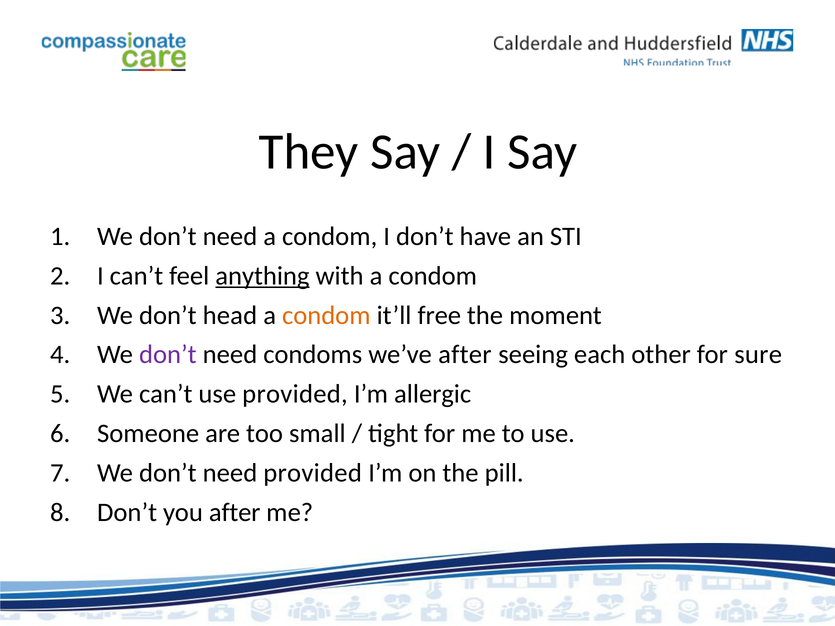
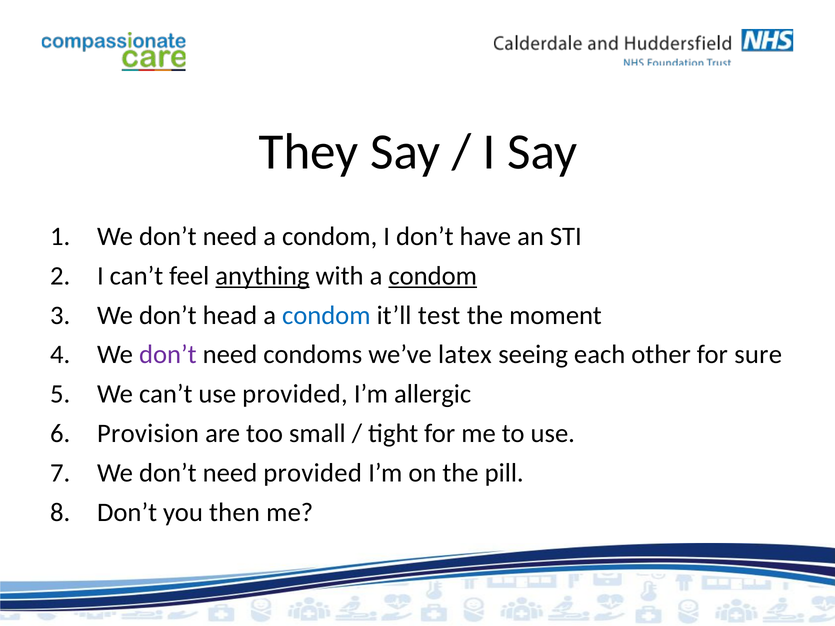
condom at (433, 276) underline: none -> present
condom at (326, 315) colour: orange -> blue
free: free -> test
we’ve after: after -> latex
Someone: Someone -> Provision
you after: after -> then
